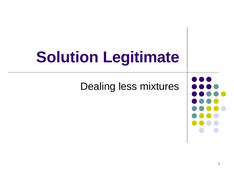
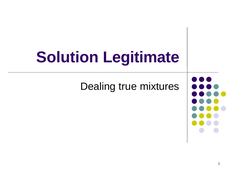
less: less -> true
